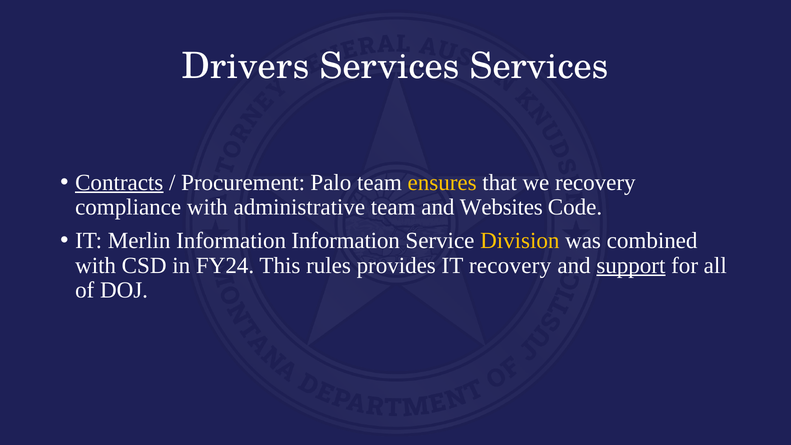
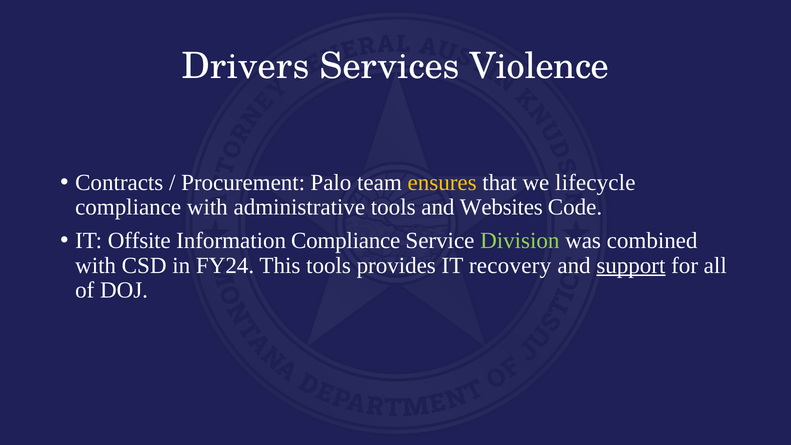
Services Services: Services -> Violence
Contracts underline: present -> none
we recovery: recovery -> lifecycle
administrative team: team -> tools
Merlin: Merlin -> Offsite
Information Information: Information -> Compliance
Division colour: yellow -> light green
This rules: rules -> tools
